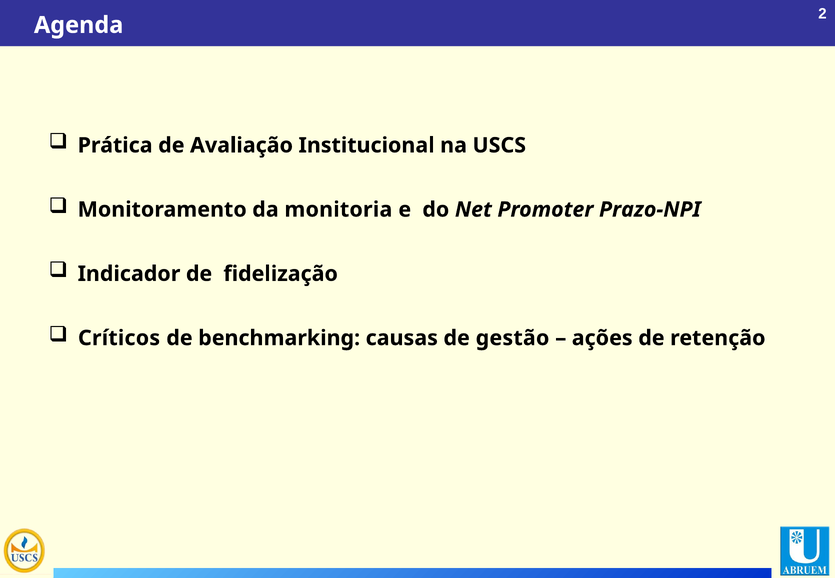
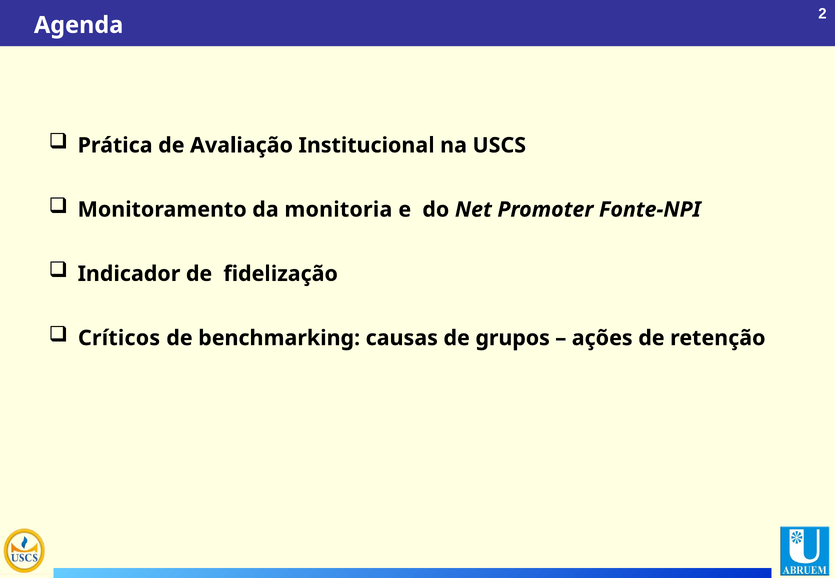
Prazo-NPI: Prazo-NPI -> Fonte-NPI
gestão: gestão -> grupos
